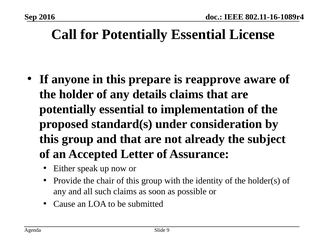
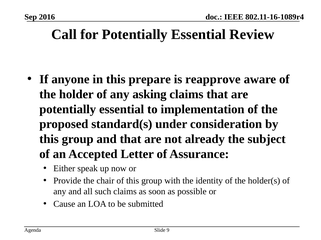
License: License -> Review
details: details -> asking
